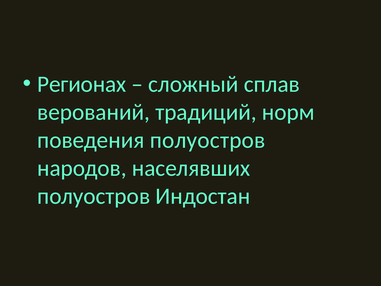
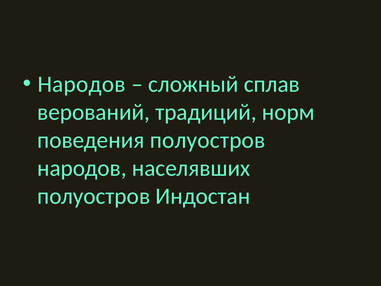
Регионах at (82, 84): Регионах -> Народов
